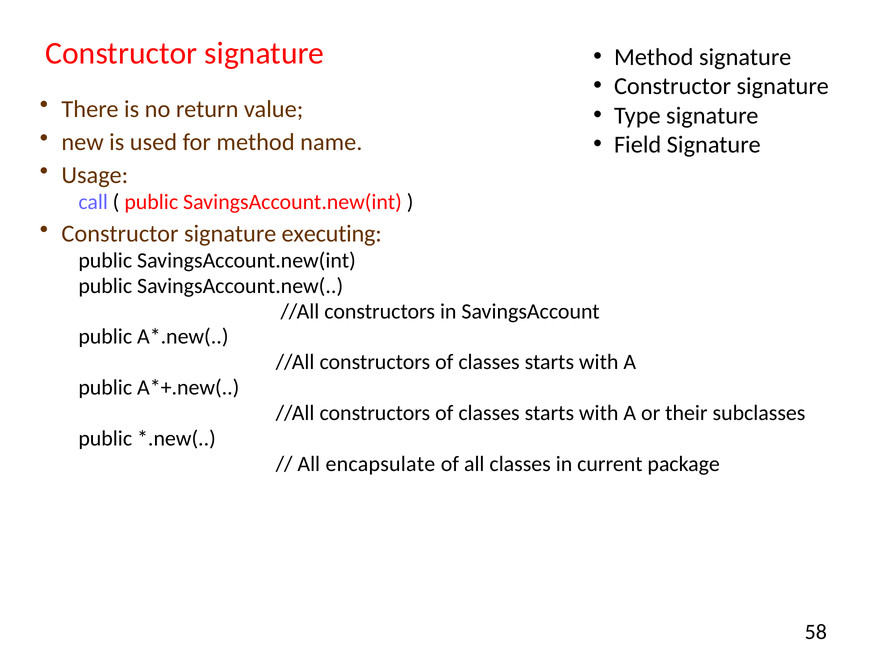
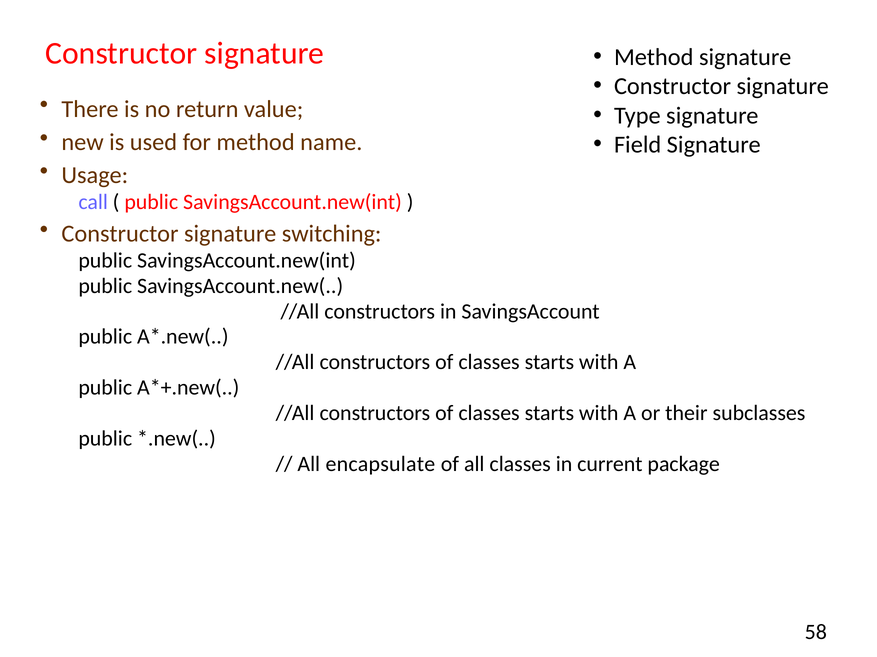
executing: executing -> switching
